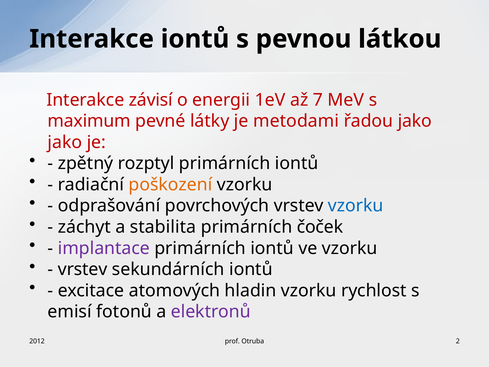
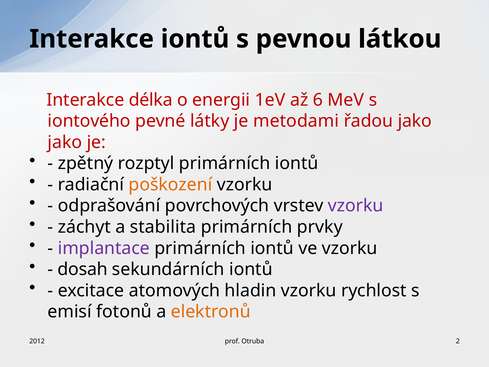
závisí: závisí -> délka
7: 7 -> 6
maximum: maximum -> iontového
vzorku at (356, 206) colour: blue -> purple
čoček: čoček -> prvky
vrstev at (83, 269): vrstev -> dosah
elektronů colour: purple -> orange
